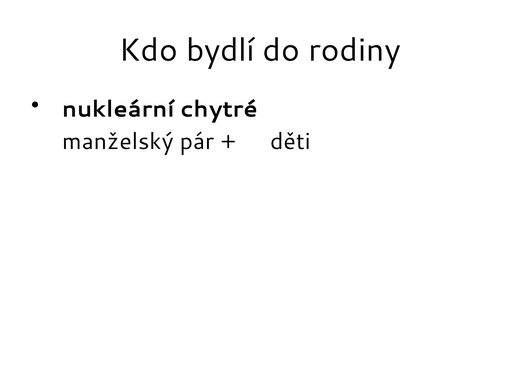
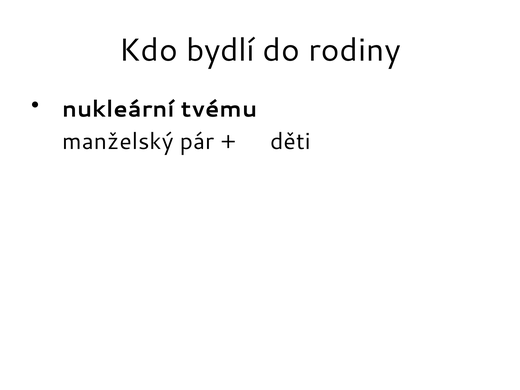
chytré: chytré -> tvému
